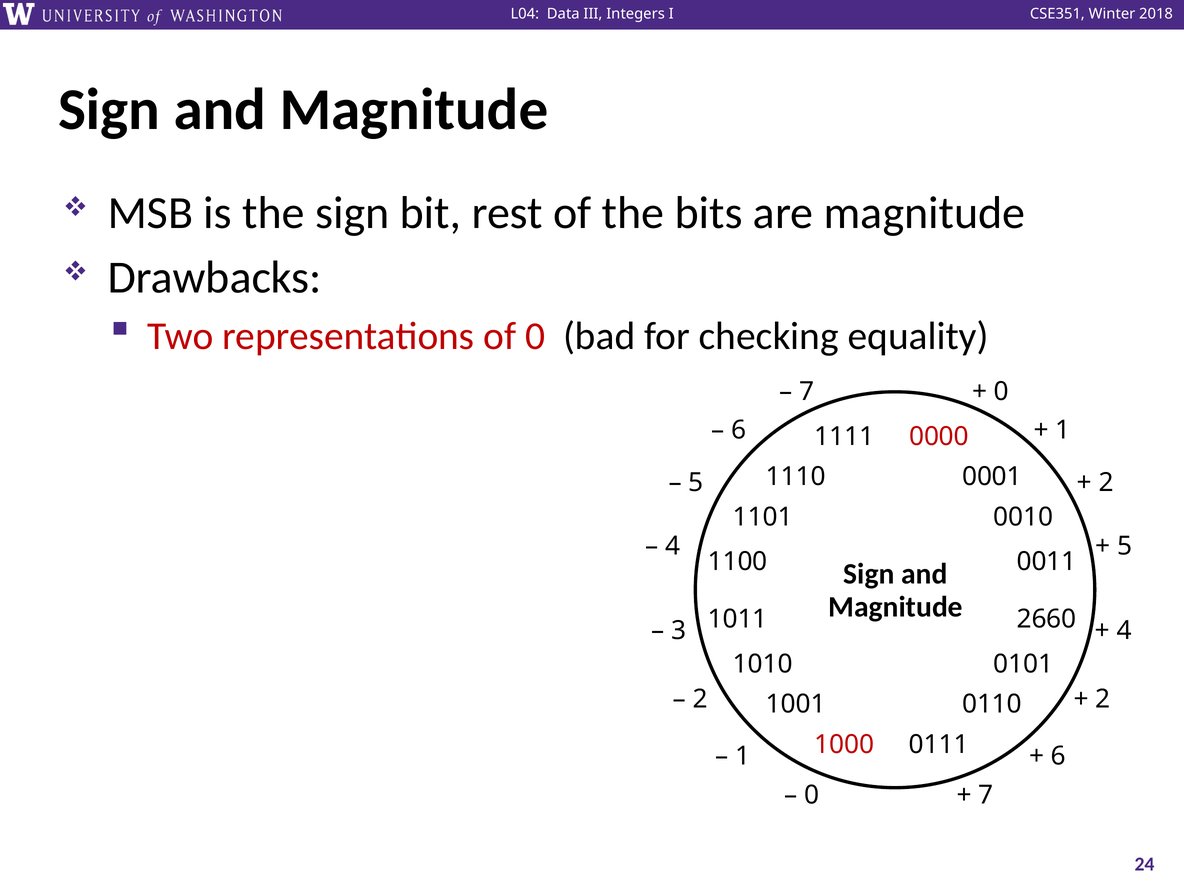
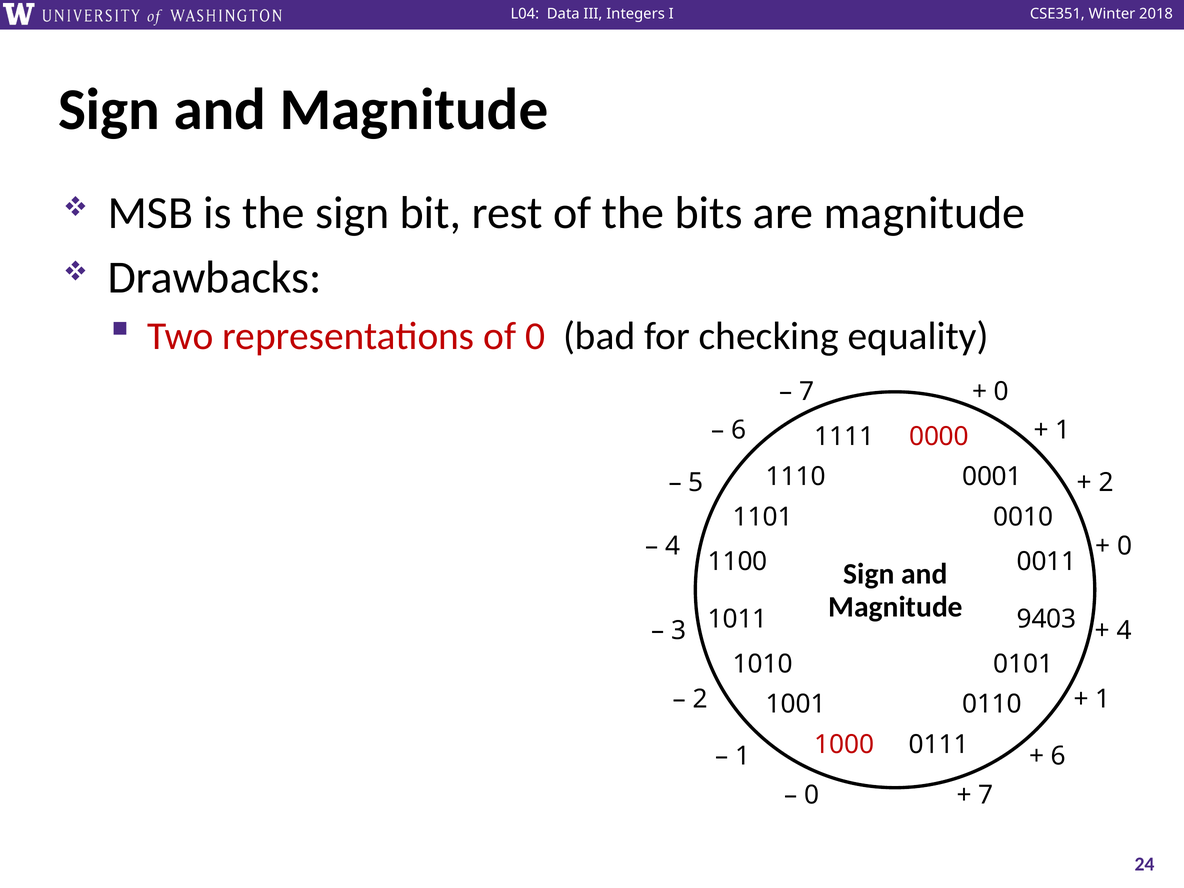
5 at (1125, 546): 5 -> 0
2660: 2660 -> 9403
2 at (1103, 699): 2 -> 1
